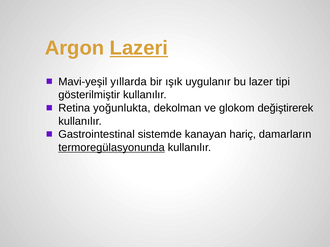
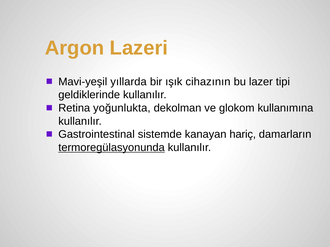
Lazeri underline: present -> none
uygulanır: uygulanır -> cihazının
gösterilmiştir: gösterilmiştir -> geldiklerinde
değiştirerek: değiştirerek -> kullanımına
